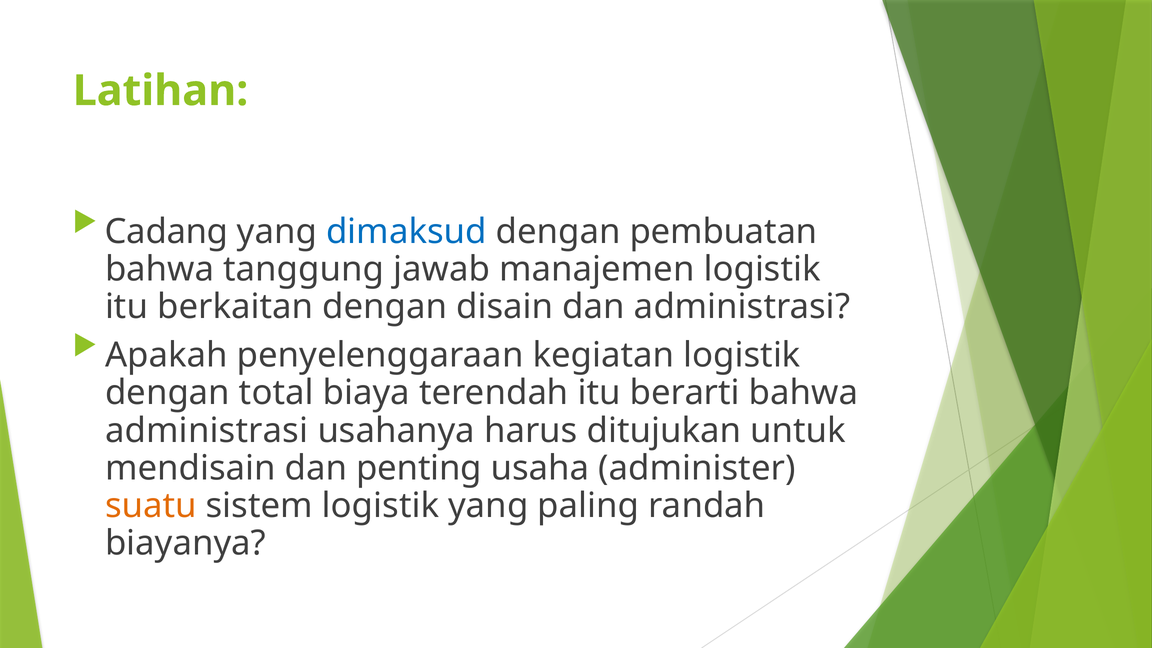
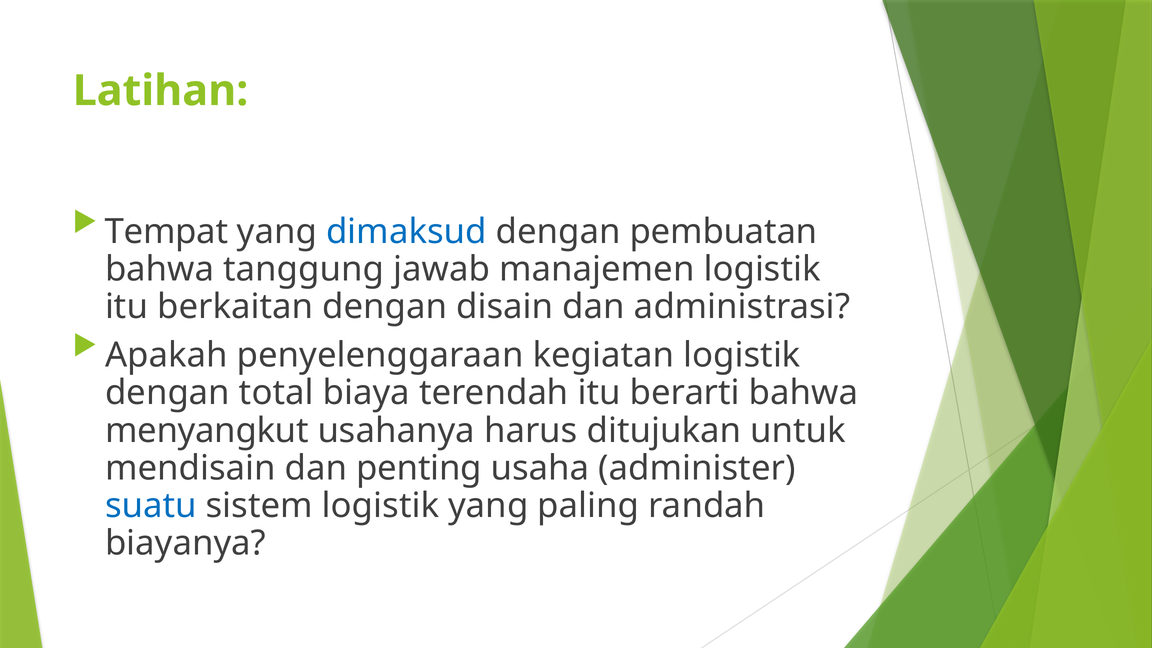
Cadang: Cadang -> Tempat
administrasi at (207, 431): administrasi -> menyangkut
suatu colour: orange -> blue
